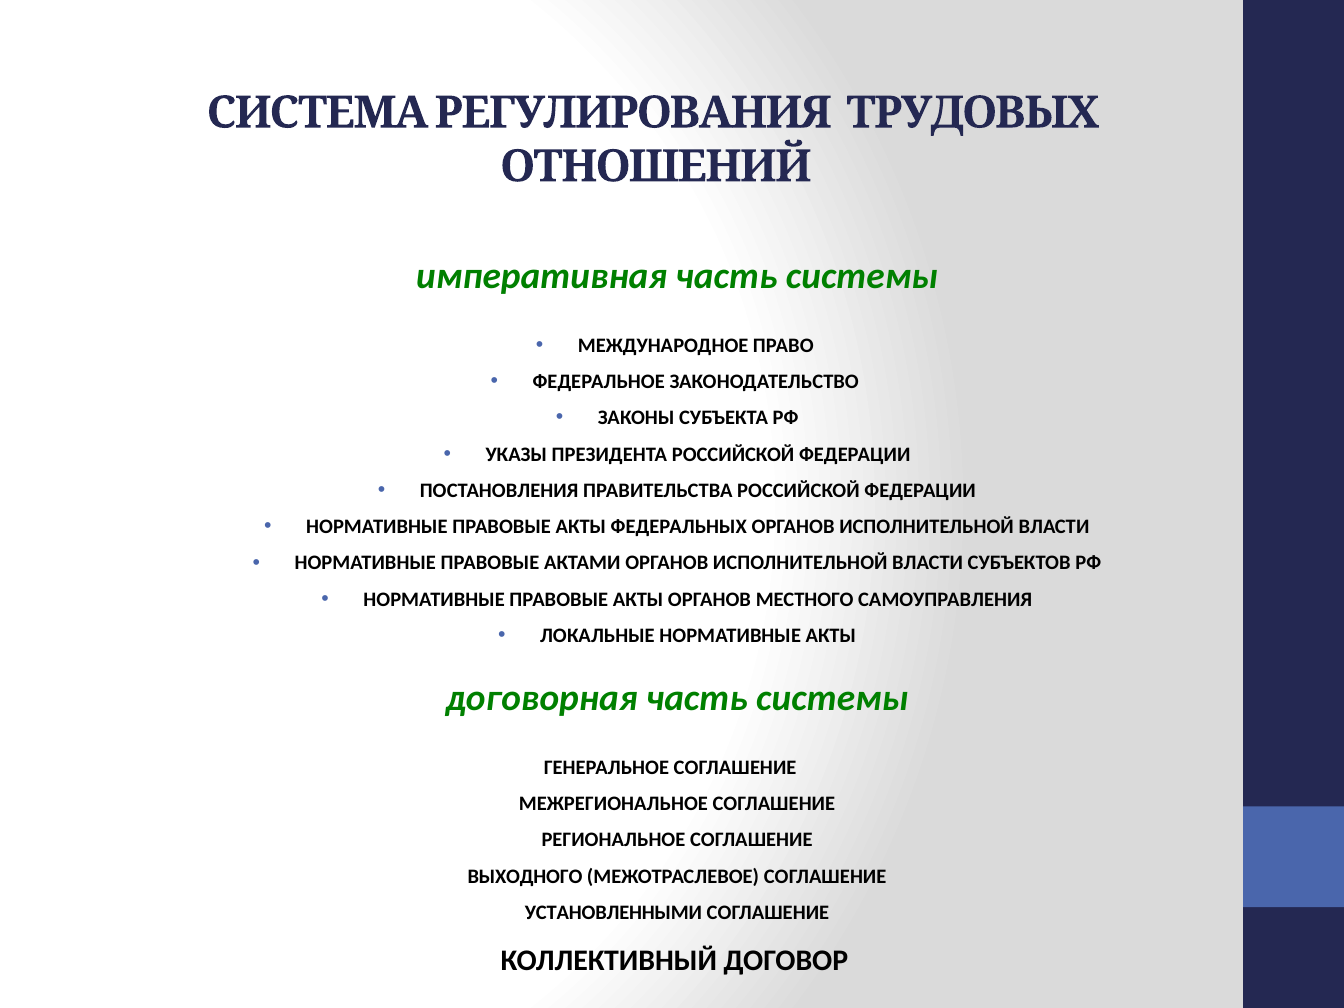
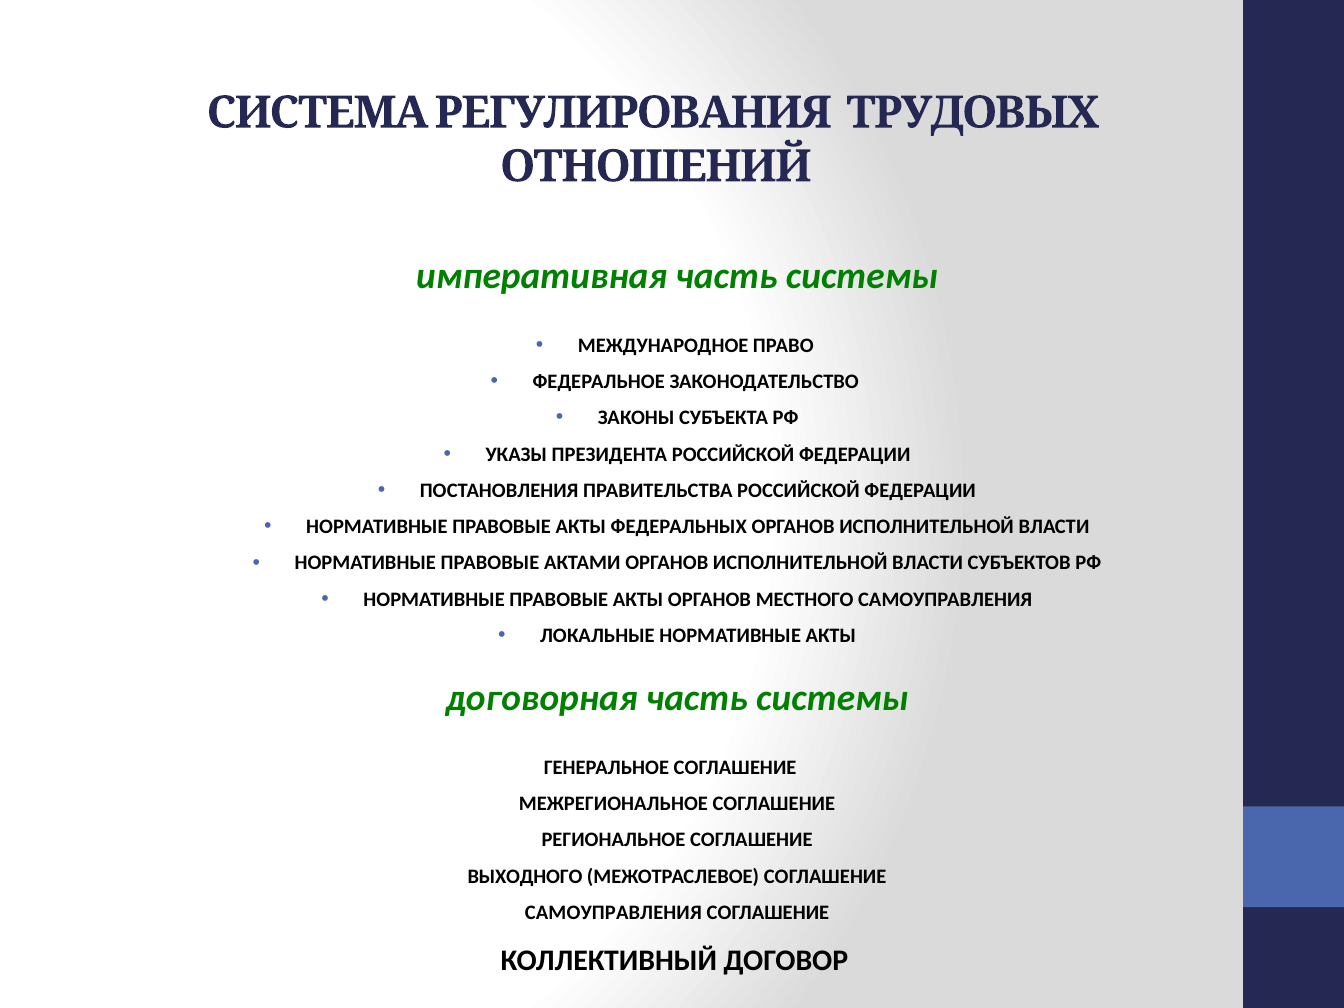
УСТАНОВЛЕННЫМИ at (613, 913): УСТАНОВЛЕННЫМИ -> САМОУПРАВЛЕНИЯ
